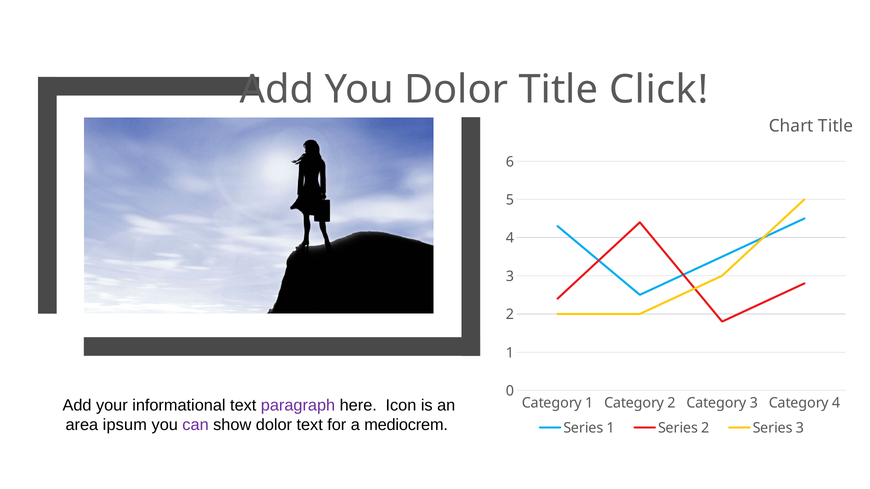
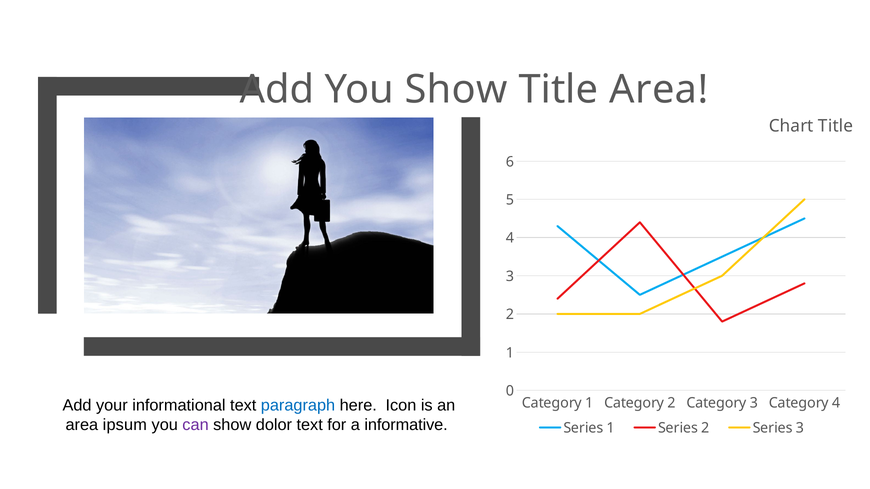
You Dolor: Dolor -> Show
Title Click: Click -> Area
paragraph colour: purple -> blue
mediocrem: mediocrem -> informative
